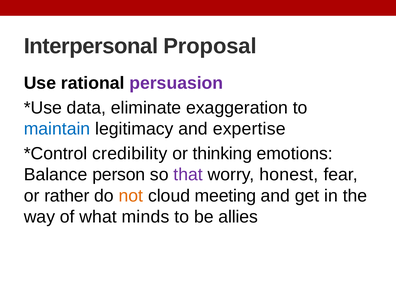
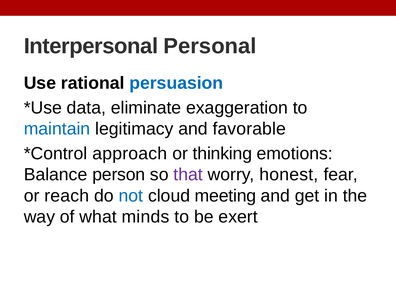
Proposal: Proposal -> Personal
persuasion colour: purple -> blue
expertise: expertise -> favorable
credibility: credibility -> approach
rather: rather -> reach
not colour: orange -> blue
allies: allies -> exert
